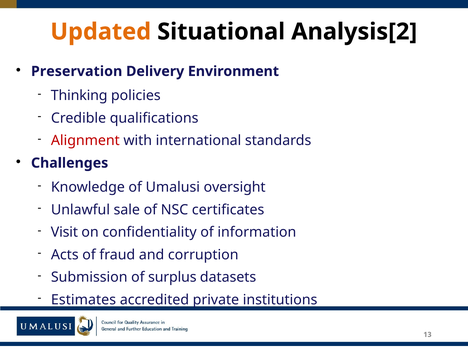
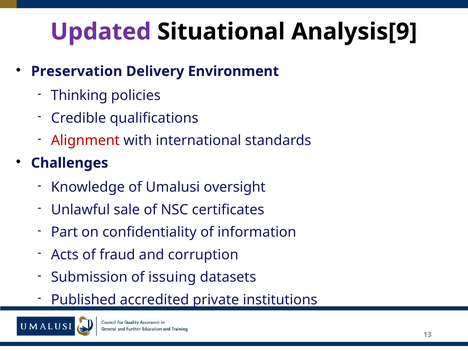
Updated colour: orange -> purple
Analysis[2: Analysis[2 -> Analysis[9
Visit: Visit -> Part
surplus: surplus -> issuing
Estimates: Estimates -> Published
